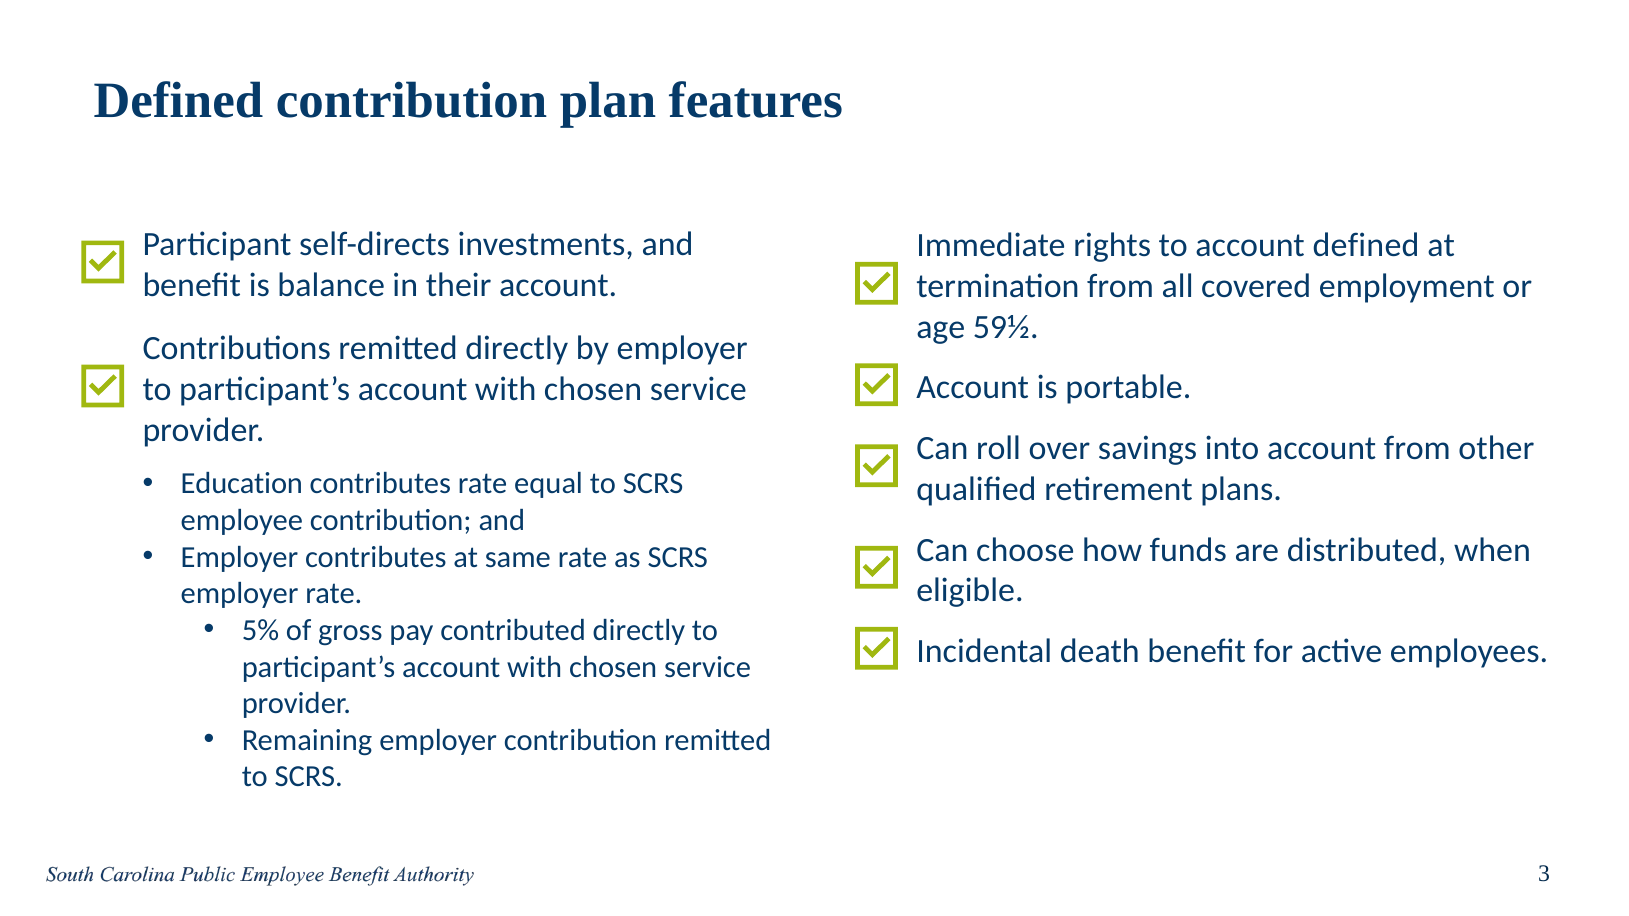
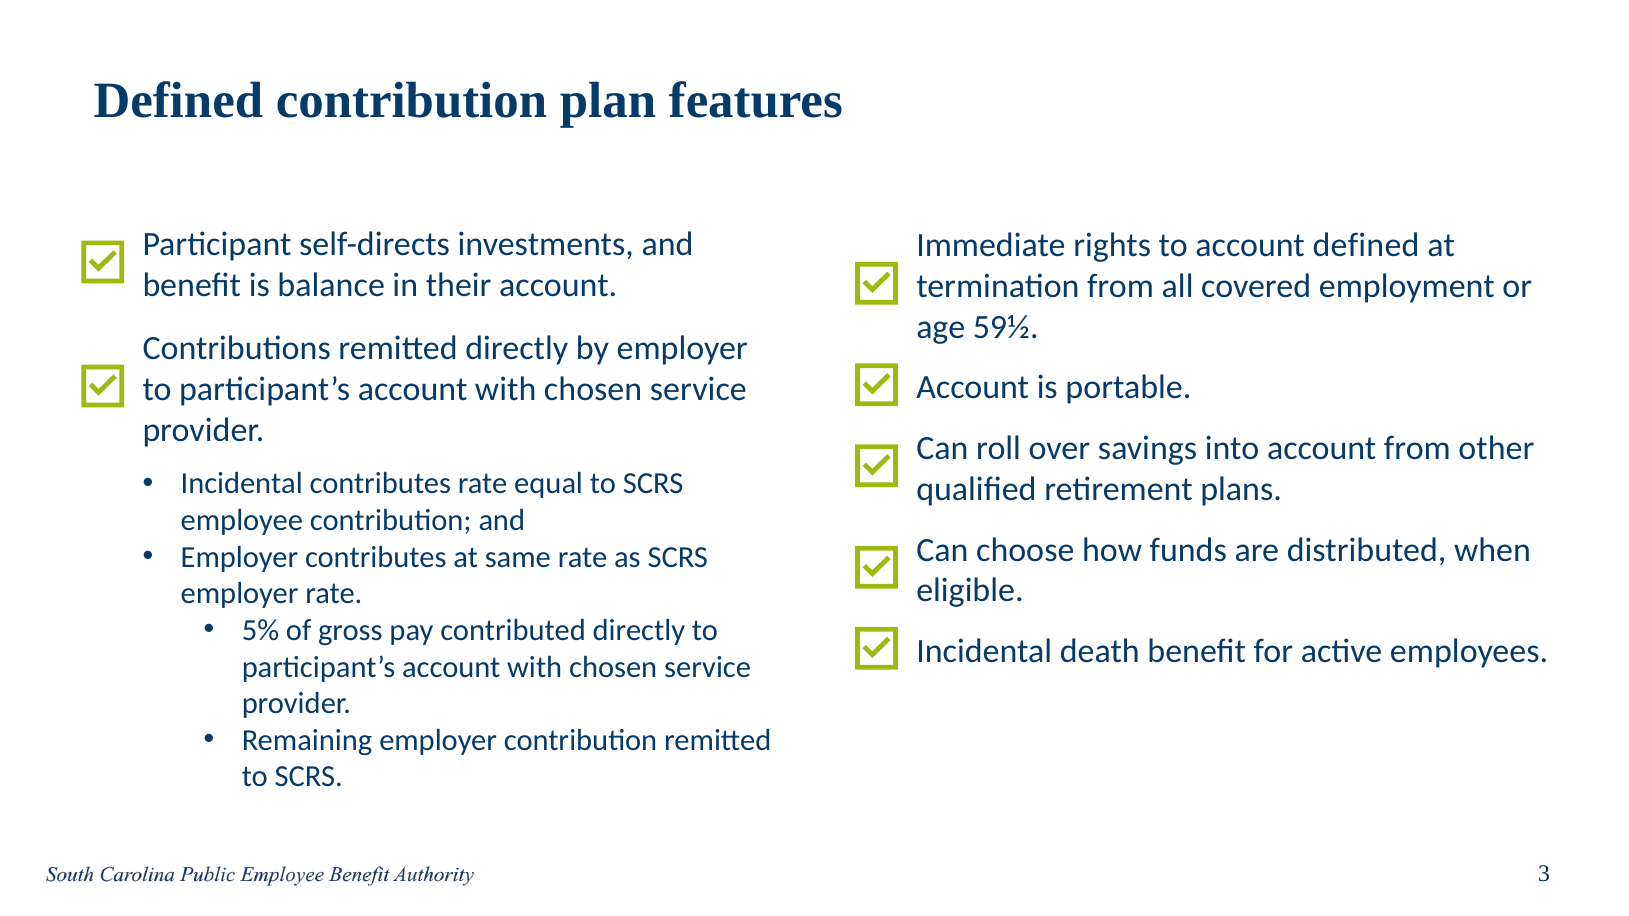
Education at (242, 484): Education -> Incidental
